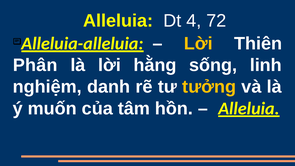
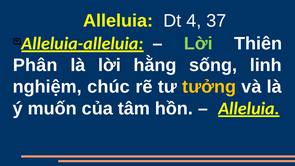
72: 72 -> 37
Lời at (198, 44) colour: yellow -> light green
danh: danh -> chúc
